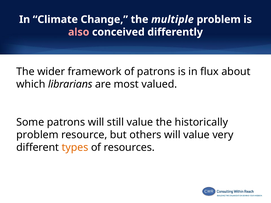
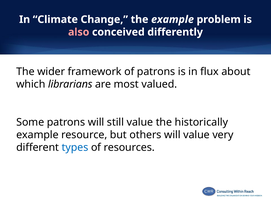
the multiple: multiple -> example
problem at (37, 135): problem -> example
types colour: orange -> blue
